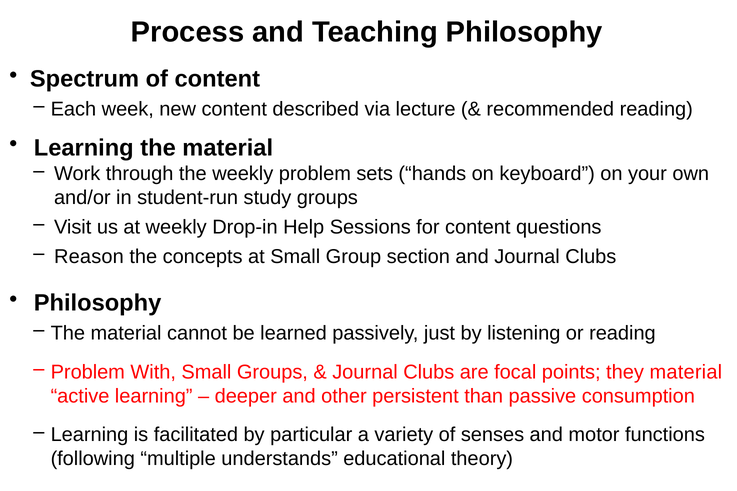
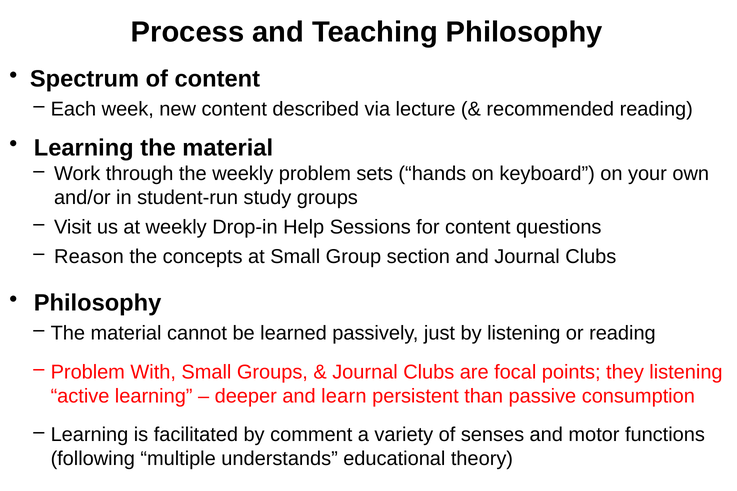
they material: material -> listening
other: other -> learn
particular: particular -> comment
